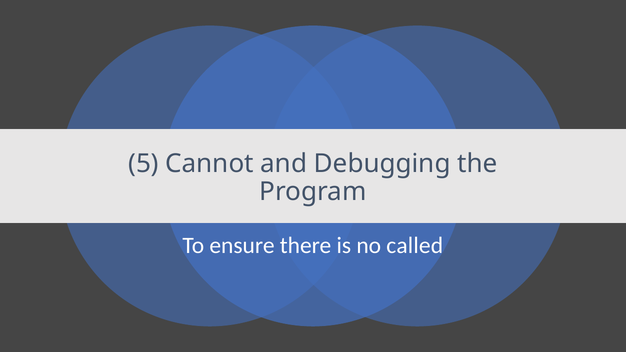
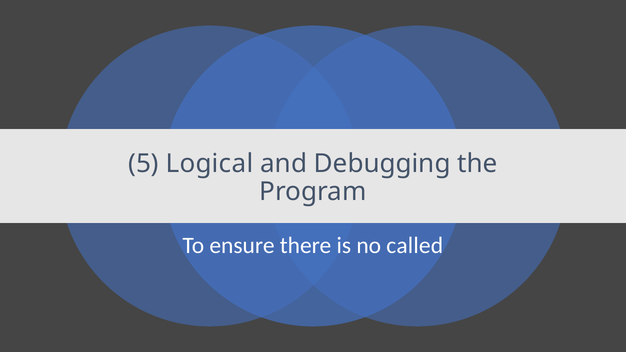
Cannot: Cannot -> Logical
